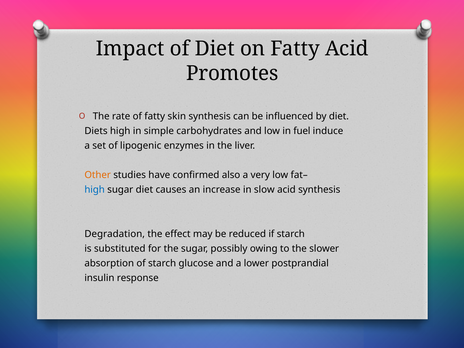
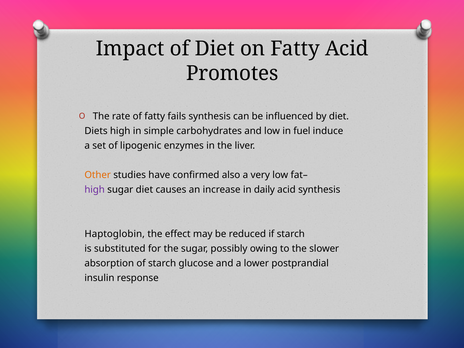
skin: skin -> fails
high at (95, 190) colour: blue -> purple
slow: slow -> daily
Degradation: Degradation -> Haptoglobin
